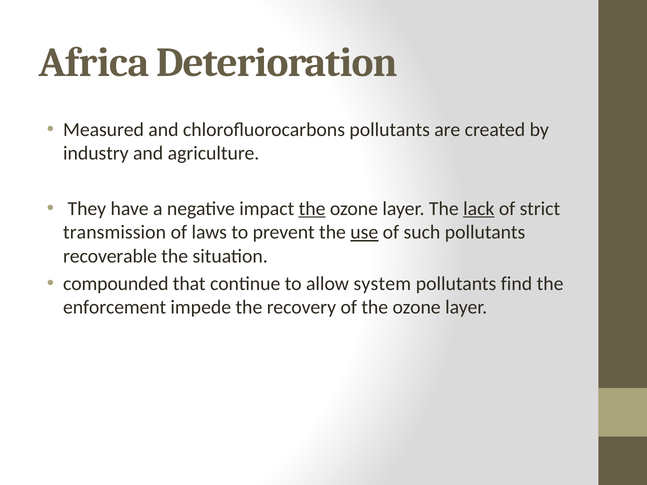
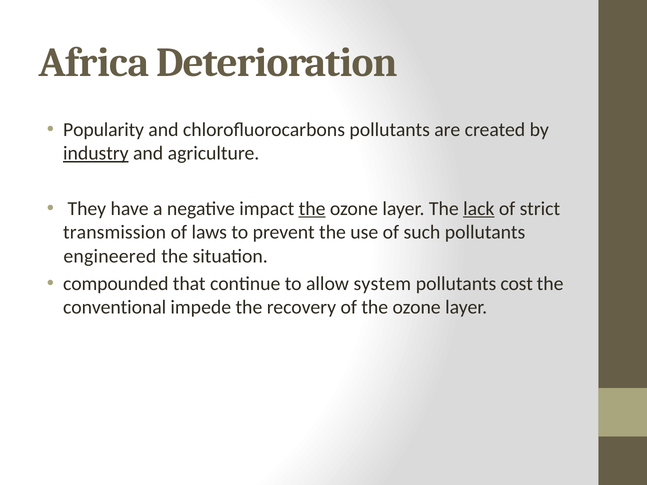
Measured: Measured -> Popularity
industry underline: none -> present
use underline: present -> none
recoverable: recoverable -> engineered
find: find -> cost
enforcement: enforcement -> conventional
